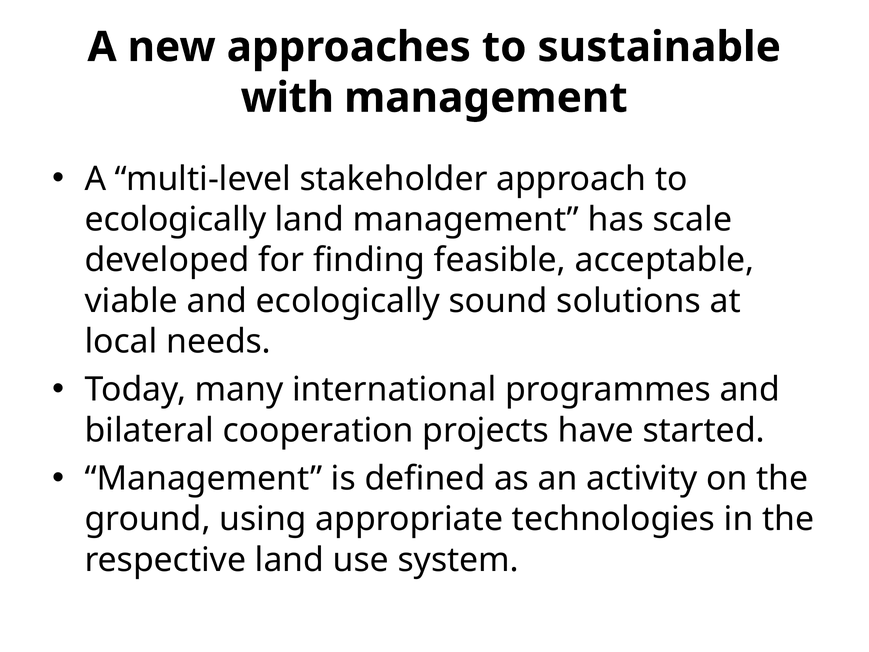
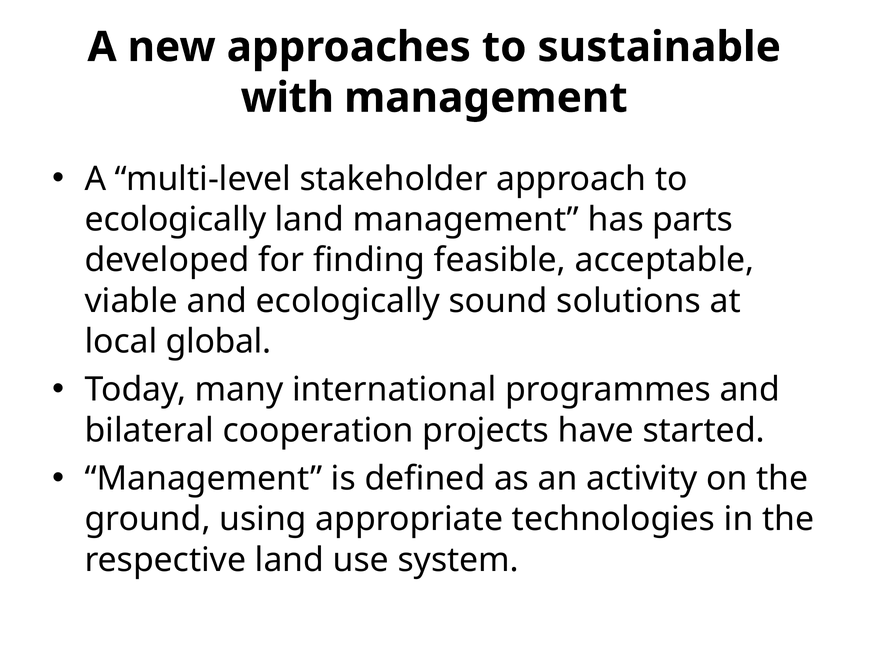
scale: scale -> parts
needs: needs -> global
